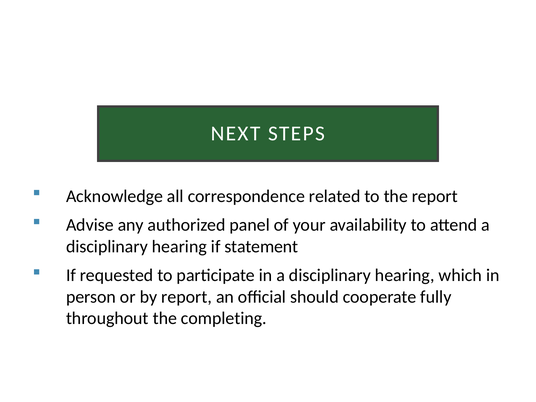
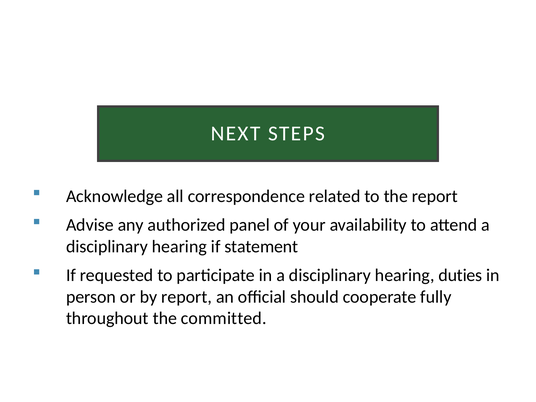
which: which -> duties
completing: completing -> committed
